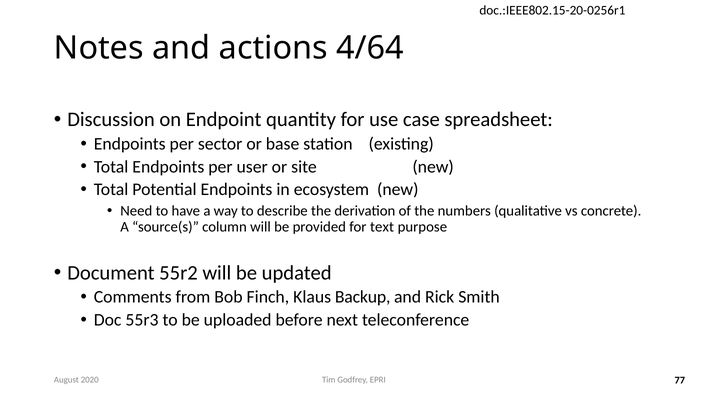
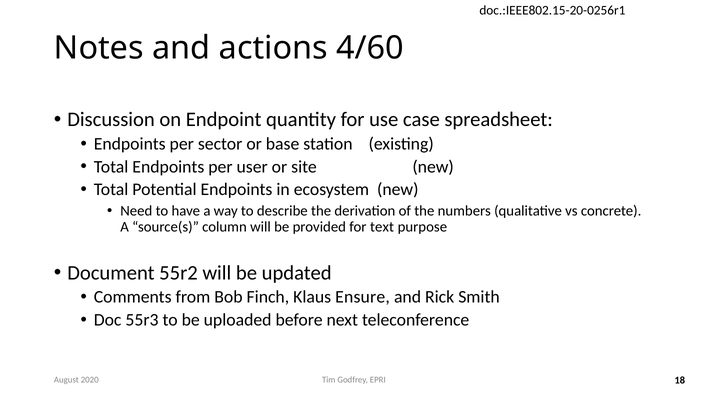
4/64: 4/64 -> 4/60
Backup: Backup -> Ensure
77: 77 -> 18
